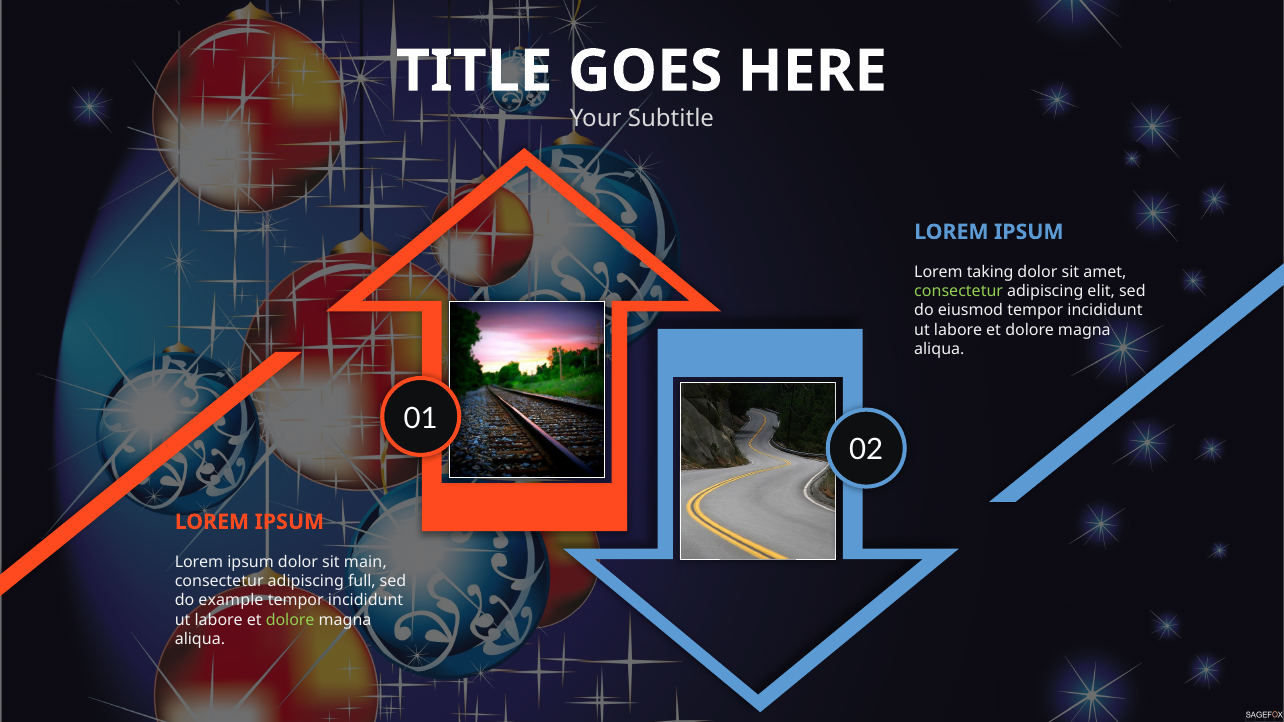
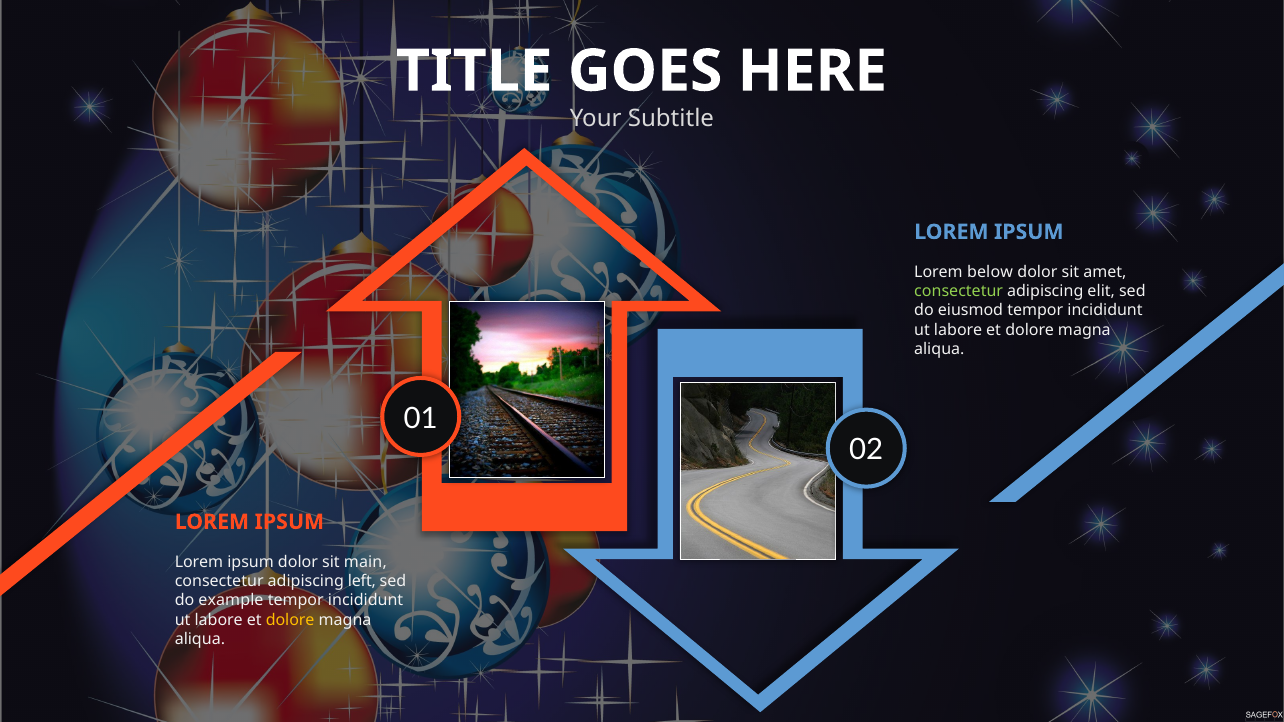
taking: taking -> below
full: full -> left
dolore at (290, 620) colour: light green -> yellow
